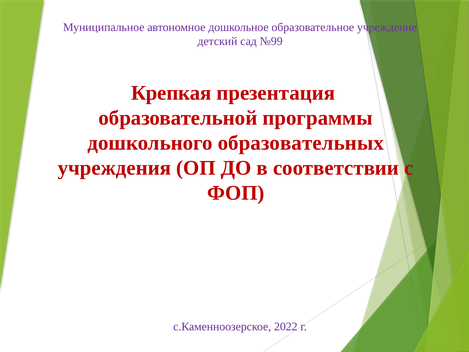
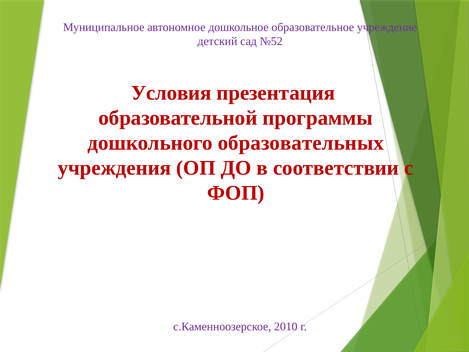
№99: №99 -> №52
Крепкая: Крепкая -> Условия
2022: 2022 -> 2010
